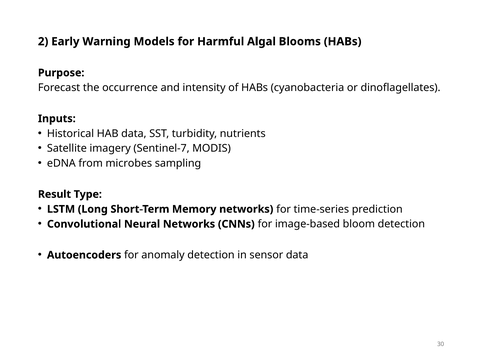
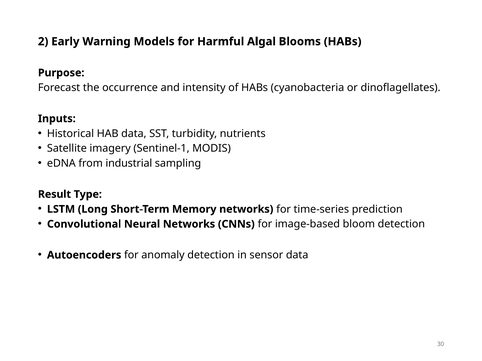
Sentinel-7: Sentinel-7 -> Sentinel-1
microbes: microbes -> industrial
